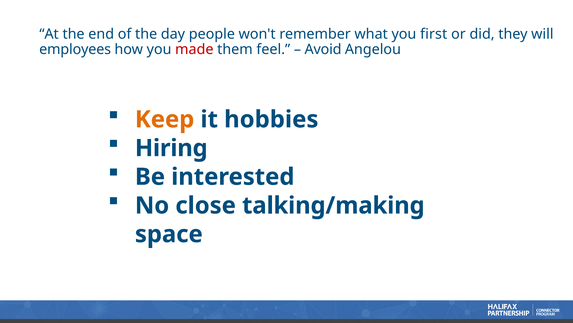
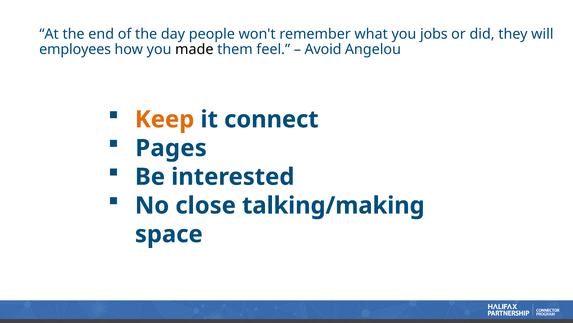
first: first -> jobs
made colour: red -> black
hobbies: hobbies -> connect
Hiring: Hiring -> Pages
